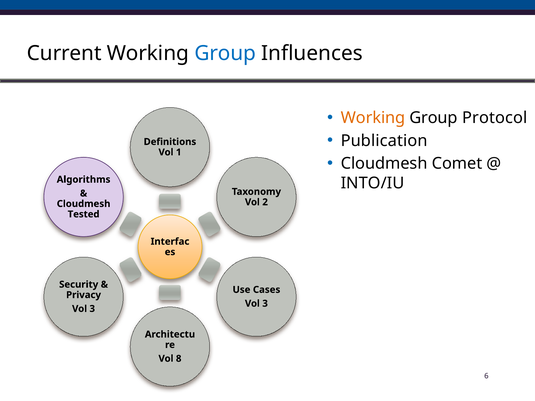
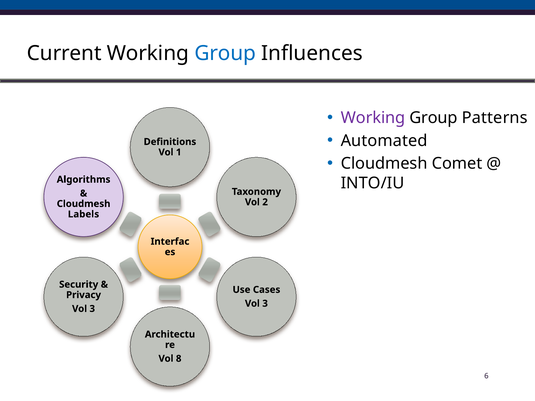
Working at (373, 118) colour: orange -> purple
Protocol: Protocol -> Patterns
Publication: Publication -> Automated
Tested: Tested -> Labels
